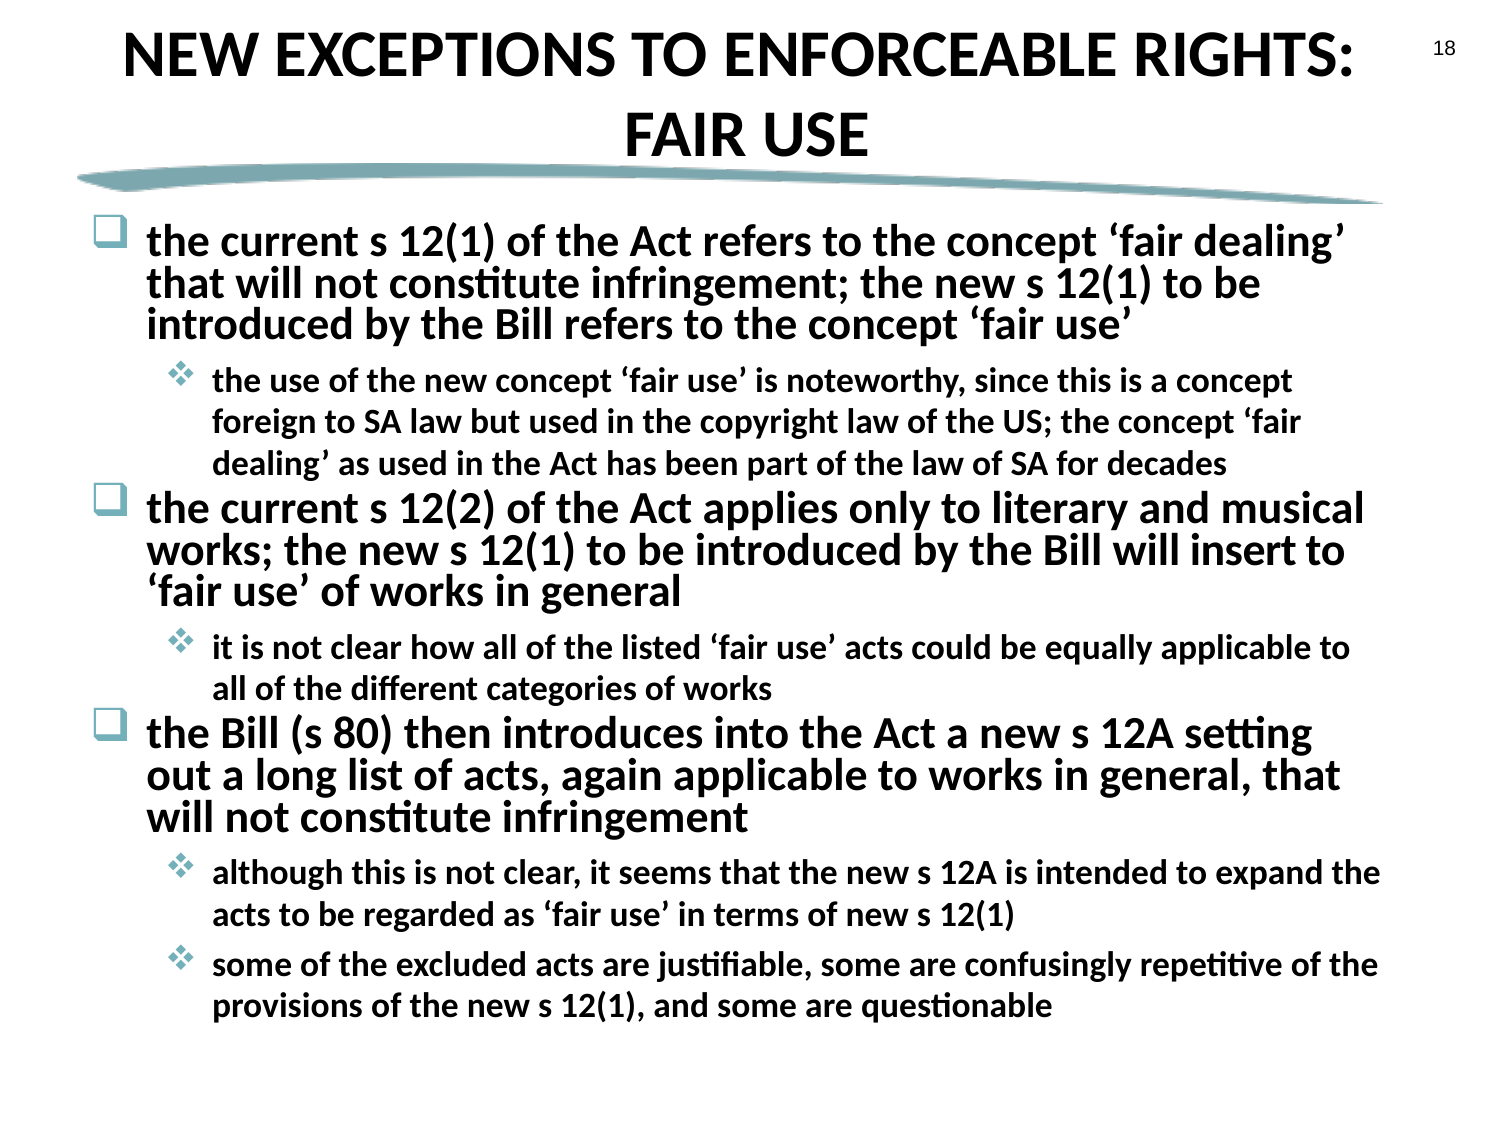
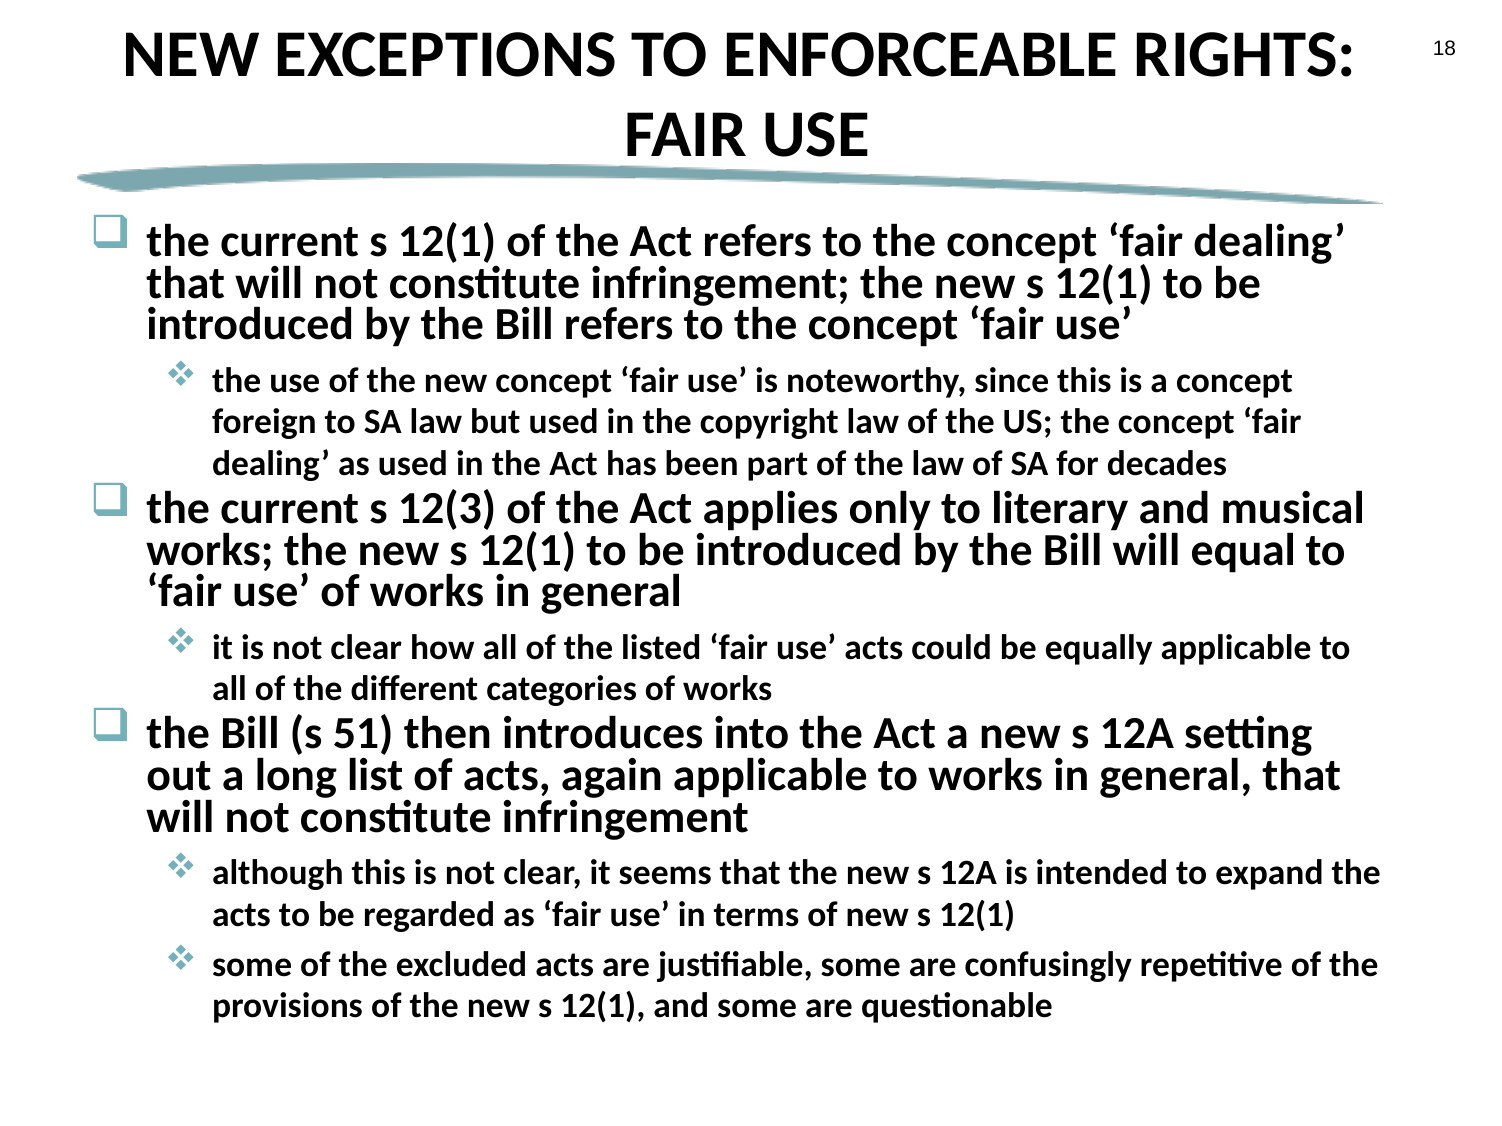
12(2: 12(2 -> 12(3
insert: insert -> equal
80: 80 -> 51
